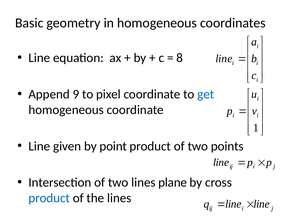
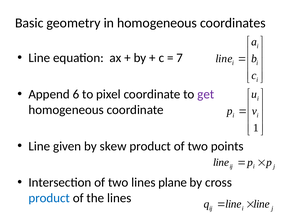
8: 8 -> 7
9: 9 -> 6
get colour: blue -> purple
point: point -> skew
